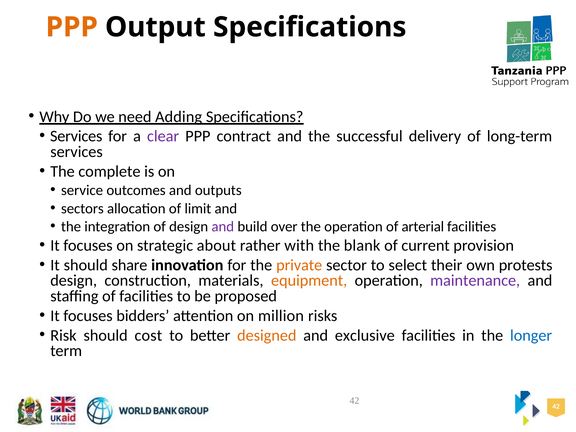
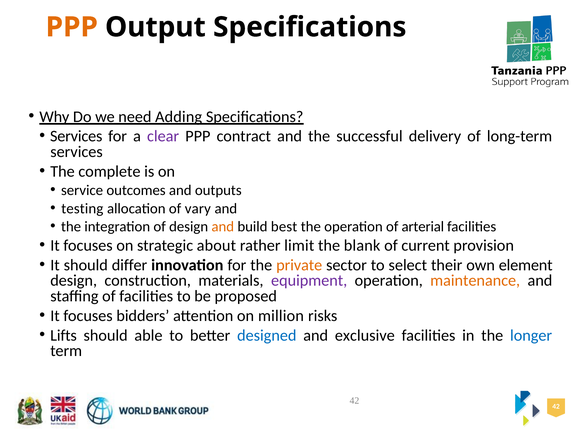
sectors: sectors -> testing
limit: limit -> vary
and at (223, 227) colour: purple -> orange
over: over -> best
with: with -> limit
share: share -> differ
protests: protests -> element
equipment colour: orange -> purple
maintenance colour: purple -> orange
Risk: Risk -> Lifts
cost: cost -> able
designed colour: orange -> blue
